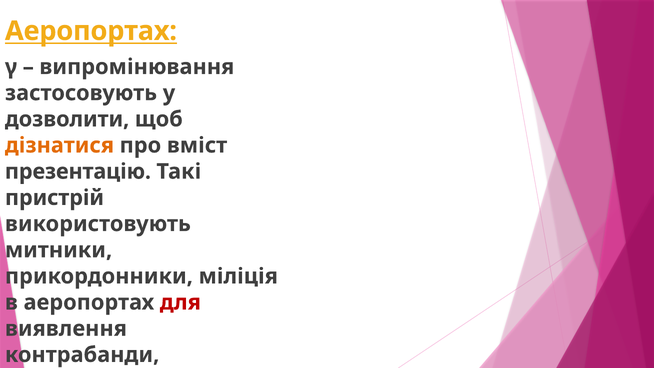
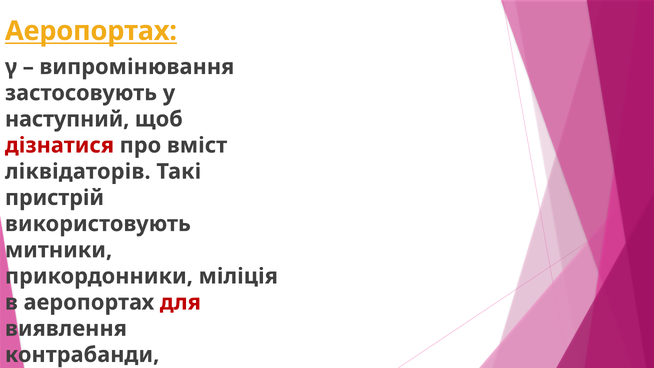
дозволити: дозволити -> наступний
дізнатися colour: orange -> red
презентацію: презентацію -> ліквідаторів
